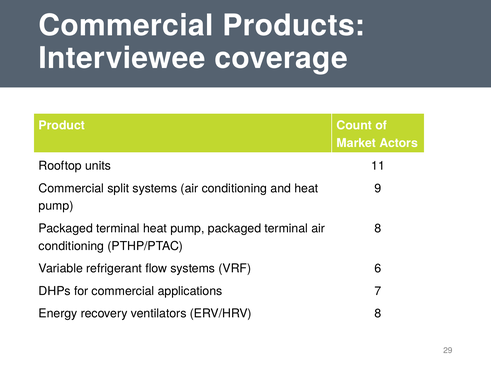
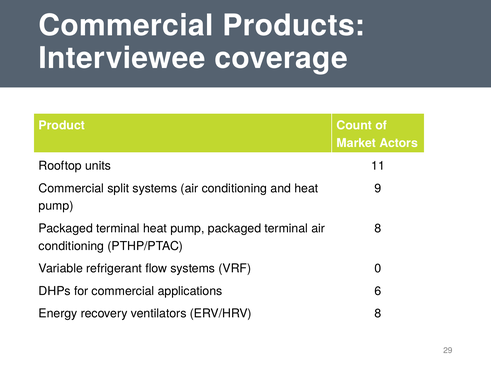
6: 6 -> 0
7: 7 -> 6
